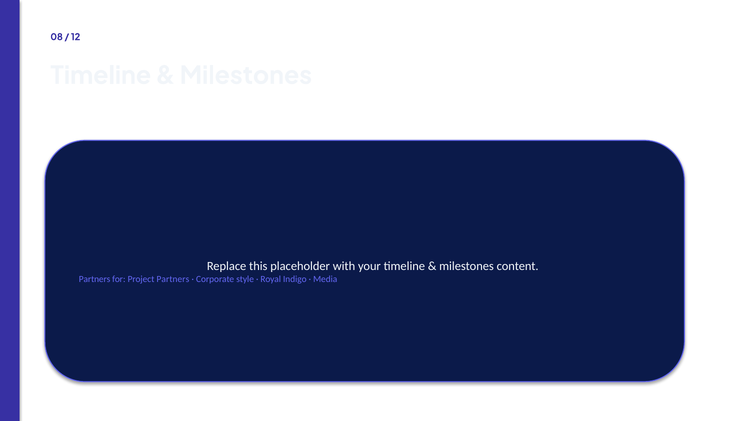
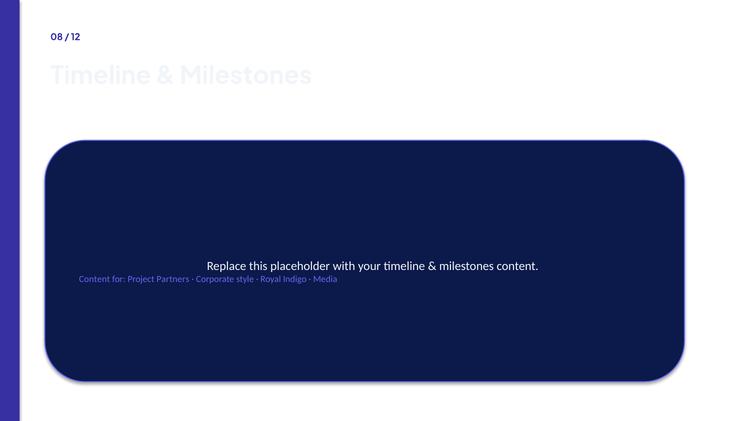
Partners at (95, 279): Partners -> Content
